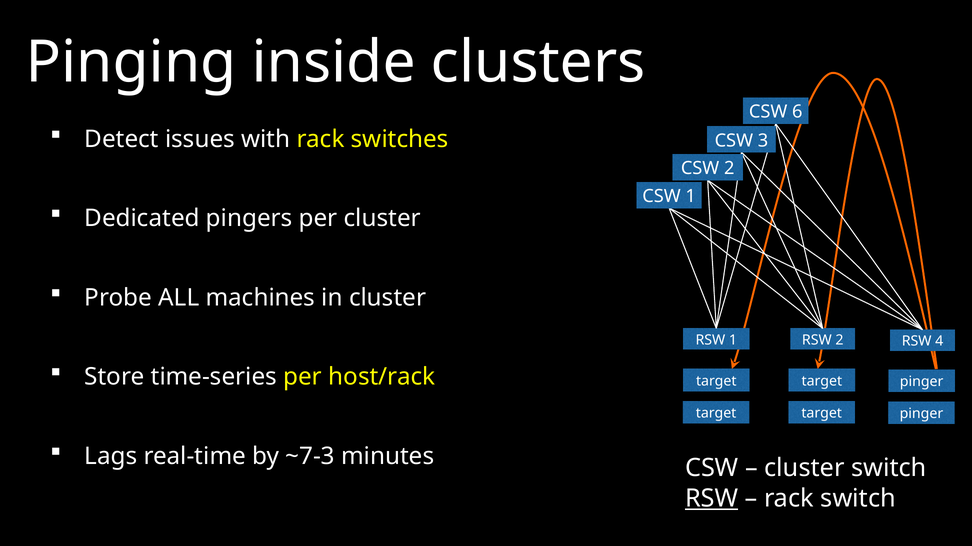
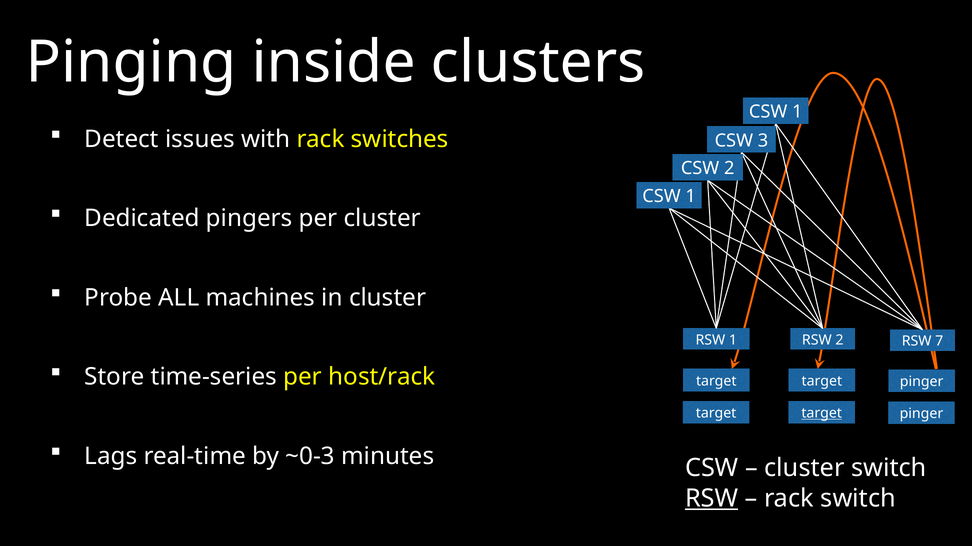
6 at (797, 112): 6 -> 1
4: 4 -> 7
target at (822, 414) underline: none -> present
~7-3: ~7-3 -> ~0-3
